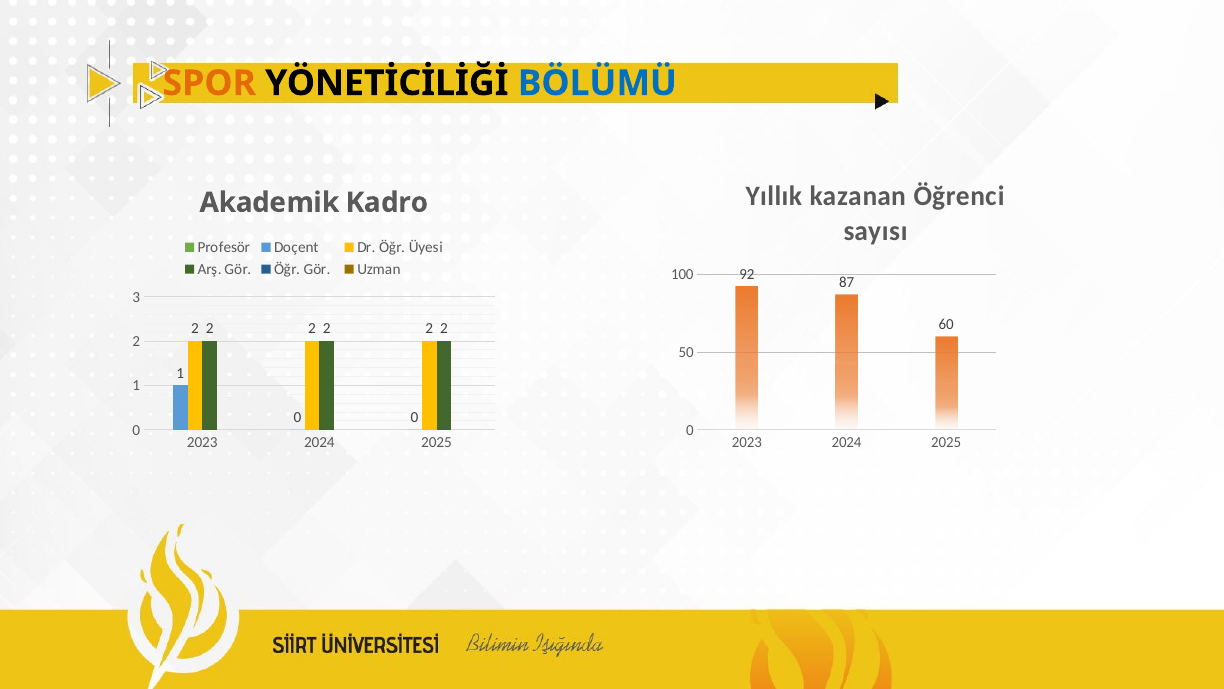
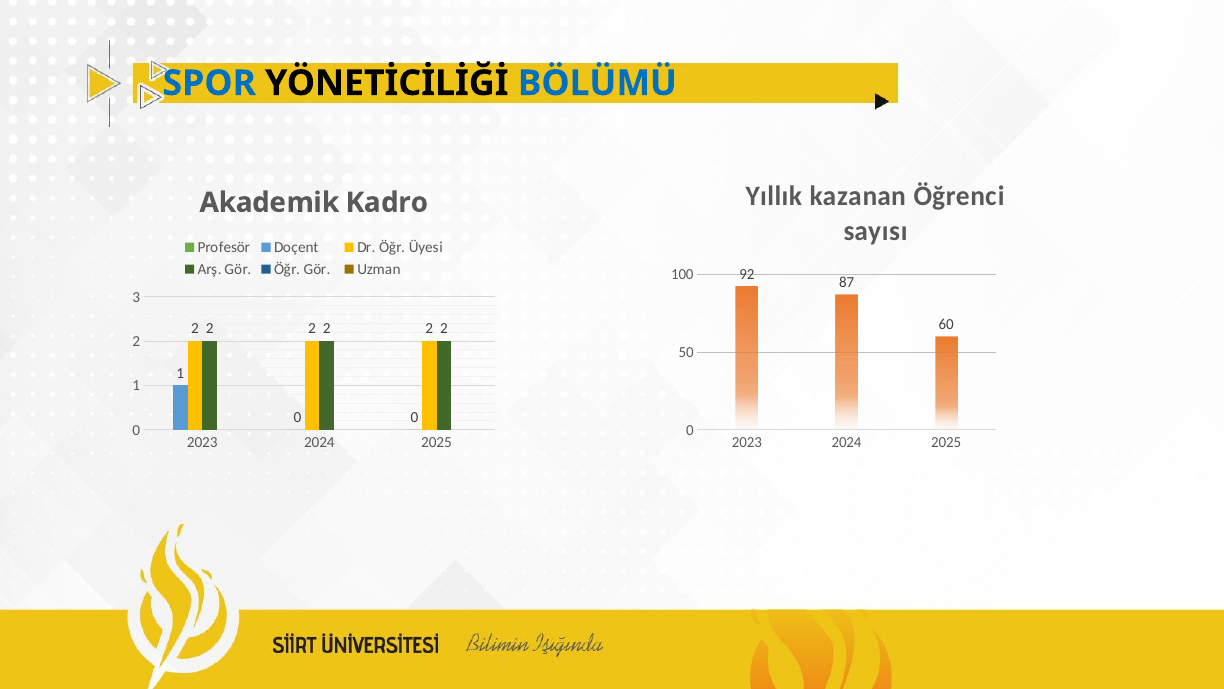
SPOR colour: orange -> blue
